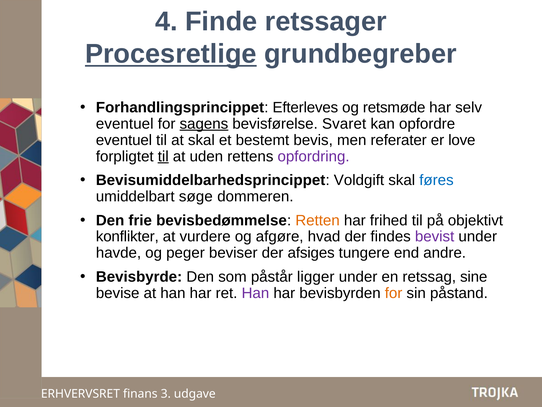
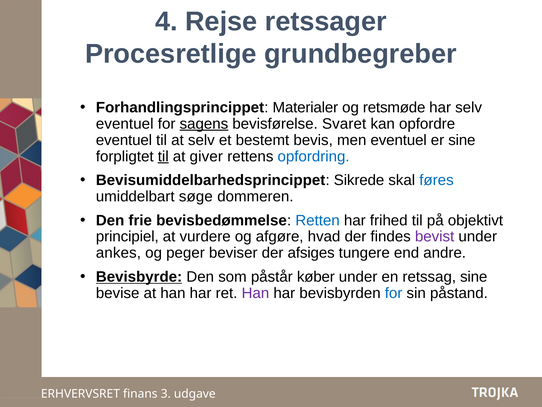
Finde: Finde -> Rejse
Procesretlige underline: present -> none
Efterleves: Efterleves -> Materialer
at skal: skal -> selv
men referater: referater -> eventuel
er love: love -> sine
uden: uden -> giver
opfordring colour: purple -> blue
Voldgift: Voldgift -> Sikrede
Retten colour: orange -> blue
konflikter: konflikter -> principiel
havde: havde -> ankes
Bevisbyrde underline: none -> present
ligger: ligger -> køber
for at (394, 293) colour: orange -> blue
